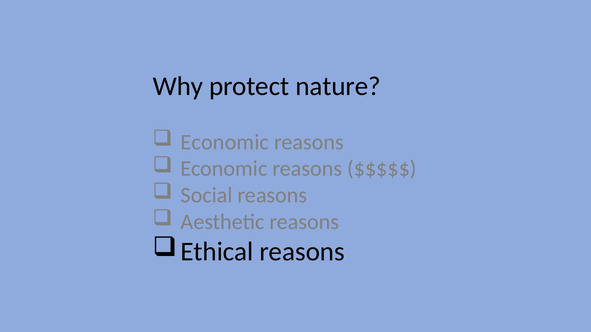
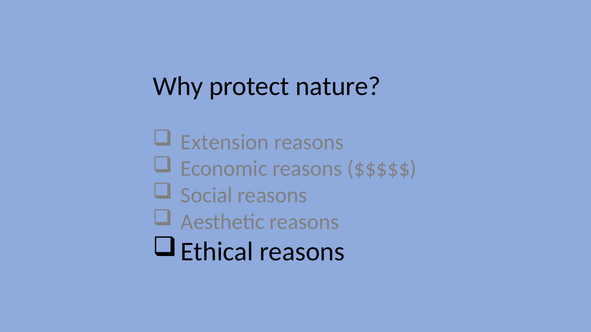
Economic at (225, 142): Economic -> Extension
